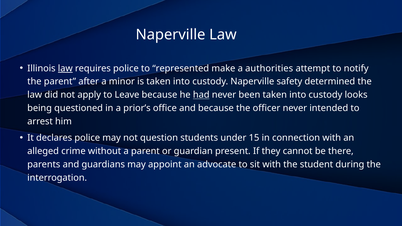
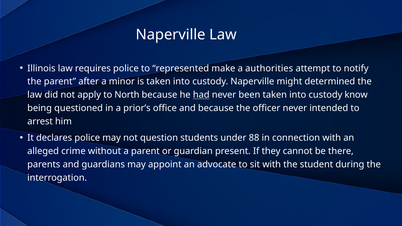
law at (65, 68) underline: present -> none
safety: safety -> might
Leave: Leave -> North
looks: looks -> know
15: 15 -> 88
